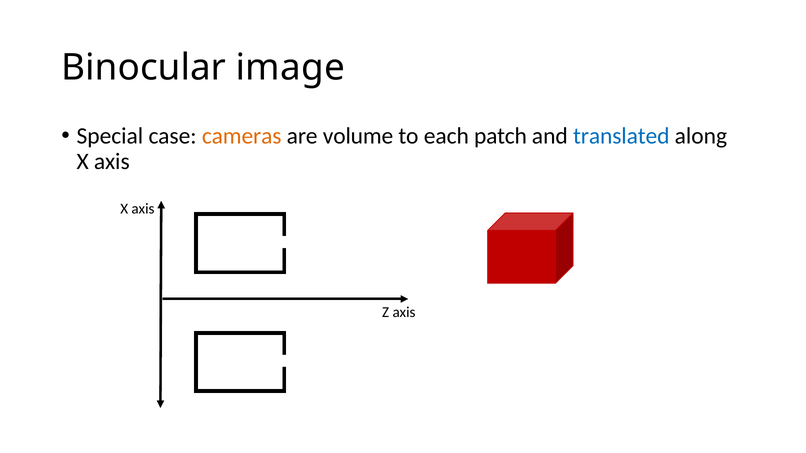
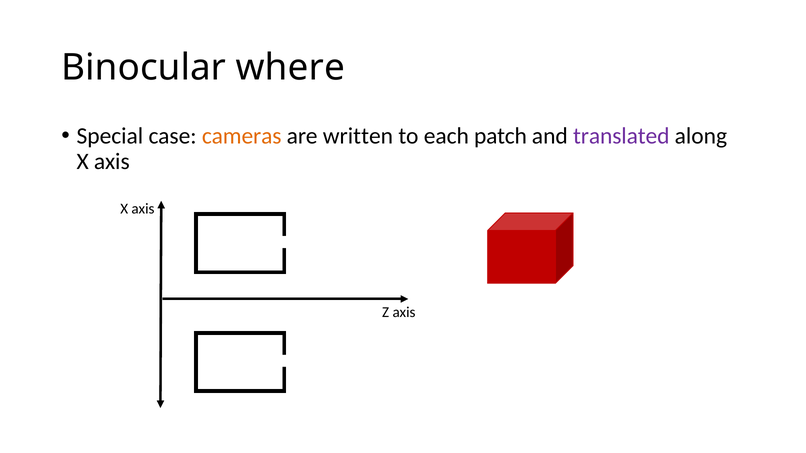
image: image -> where
volume: volume -> written
translated colour: blue -> purple
